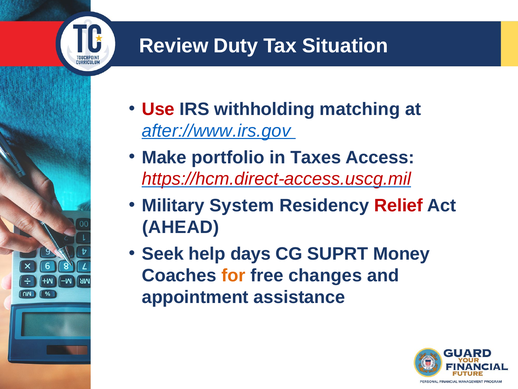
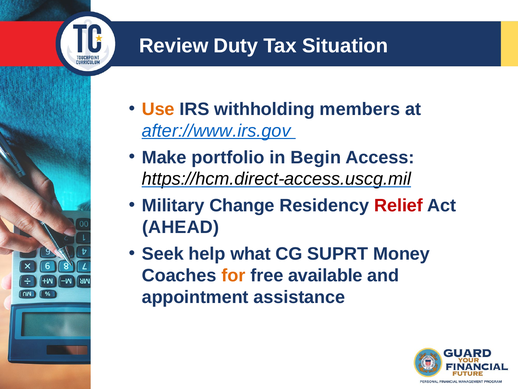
Use colour: red -> orange
matching: matching -> members
Taxes: Taxes -> Begin
https://hcm.direct-access.uscg.mil colour: red -> black
System: System -> Change
days: days -> what
changes: changes -> available
